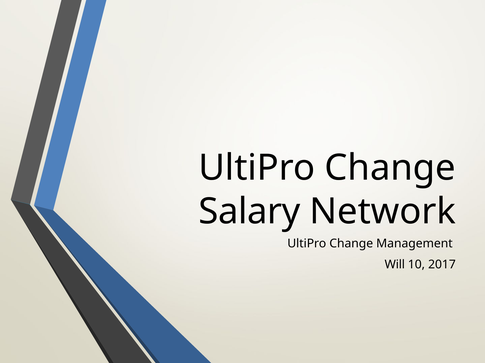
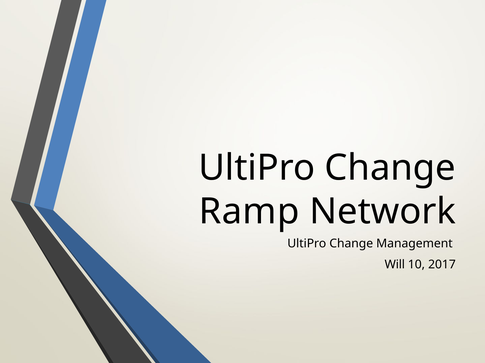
Salary: Salary -> Ramp
